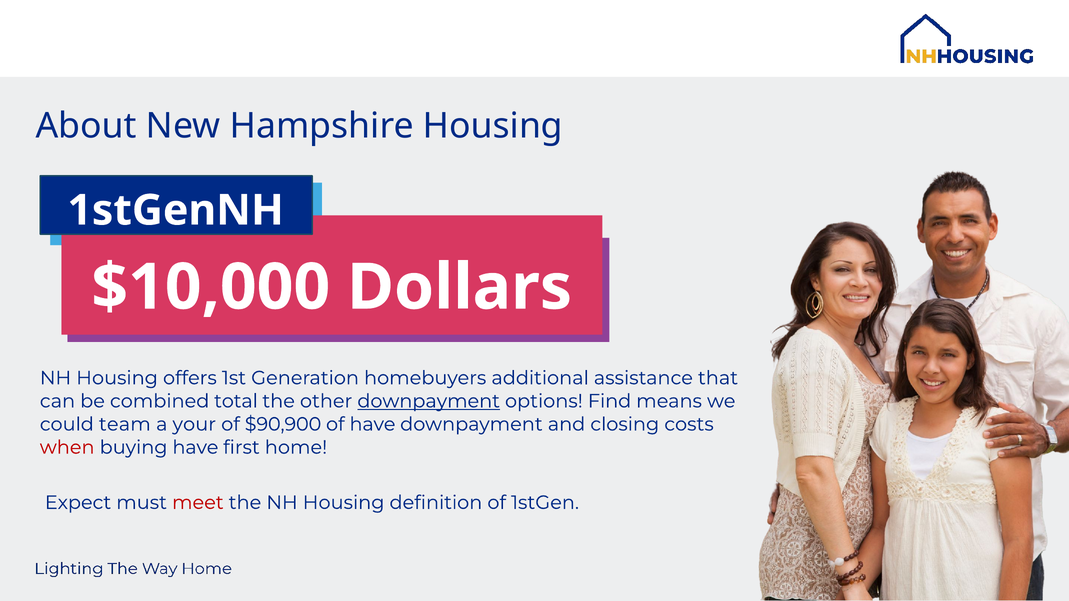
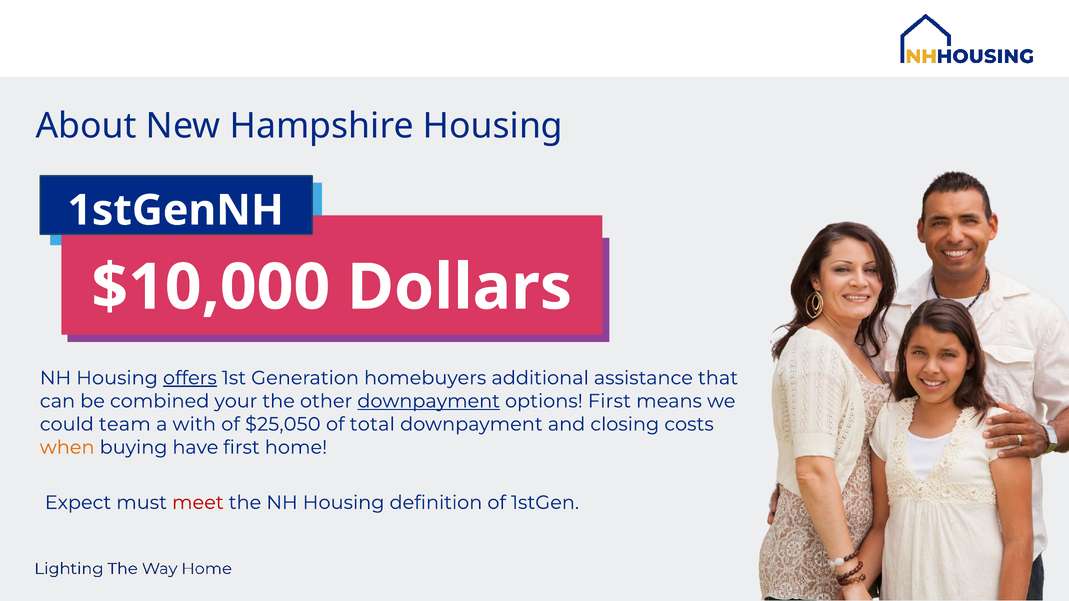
offers underline: none -> present
total: total -> your
options Find: Find -> First
your: your -> with
$90,900: $90,900 -> $25,050
of have: have -> total
when colour: red -> orange
